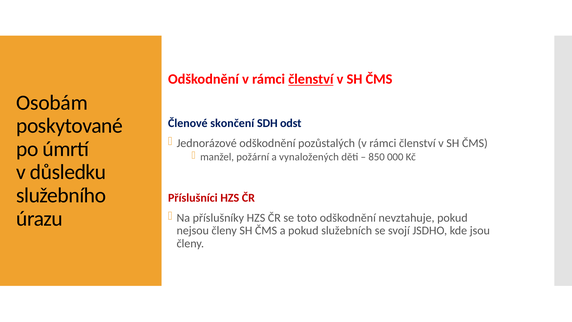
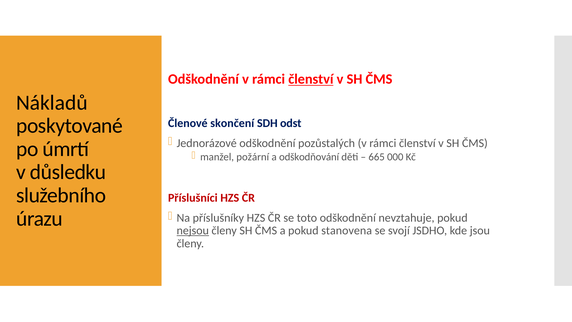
Osobám: Osobám -> Nákladů
vynaložených: vynaložených -> odškodňování
850: 850 -> 665
nejsou underline: none -> present
služebních: služebních -> stanovena
